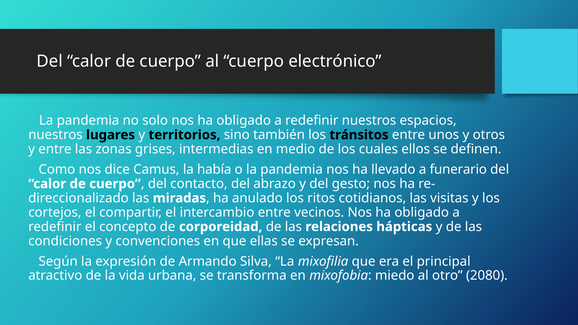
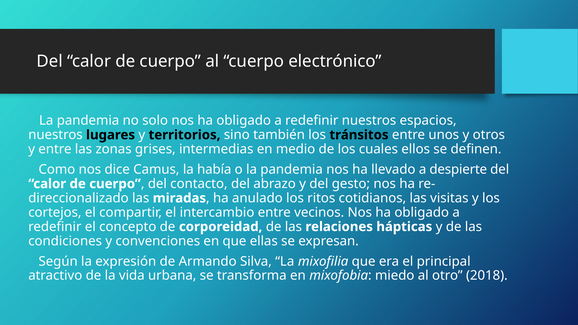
funerario: funerario -> despierte
2080: 2080 -> 2018
